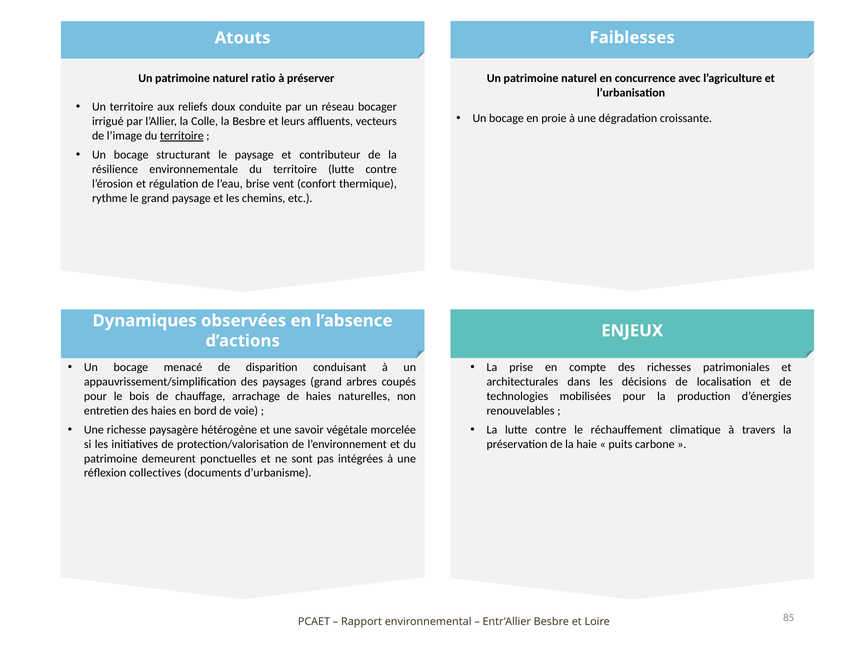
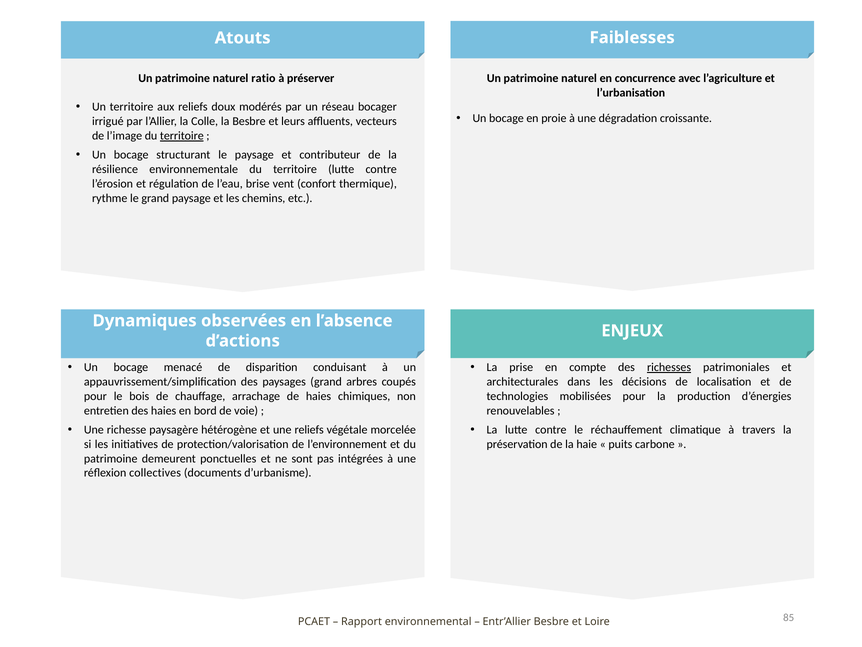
conduite: conduite -> modérés
richesses underline: none -> present
naturelles: naturelles -> chimiques
une savoir: savoir -> reliefs
